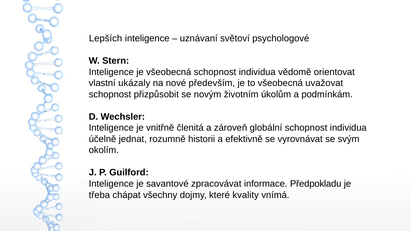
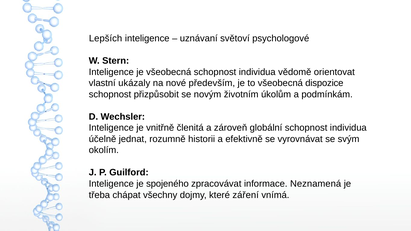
uvažovat: uvažovat -> dispozice
savantové: savantové -> spojeného
Předpokladu: Předpokladu -> Neznamená
kvality: kvality -> záření
